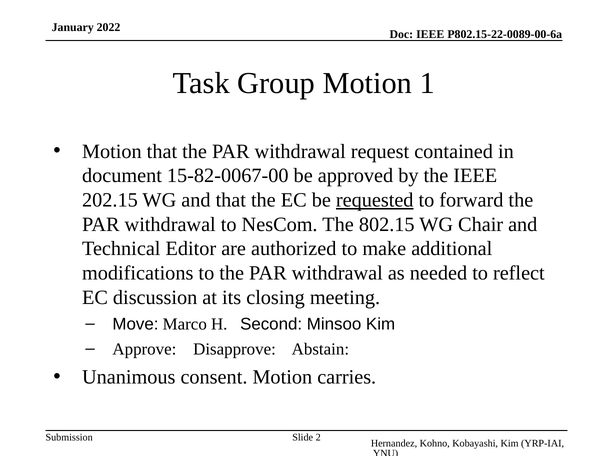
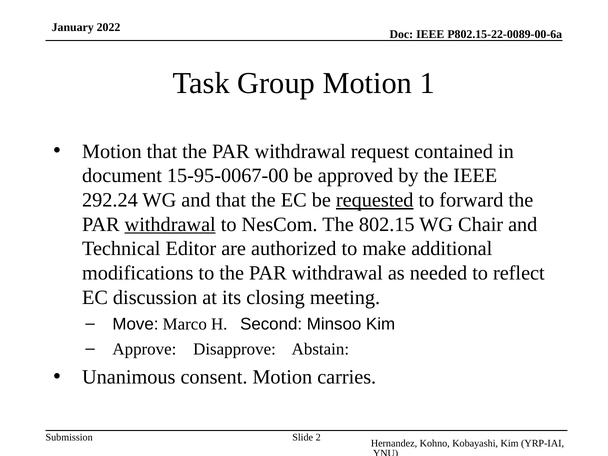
15-82-0067-00: 15-82-0067-00 -> 15-95-0067-00
202.15: 202.15 -> 292.24
withdrawal at (170, 224) underline: none -> present
